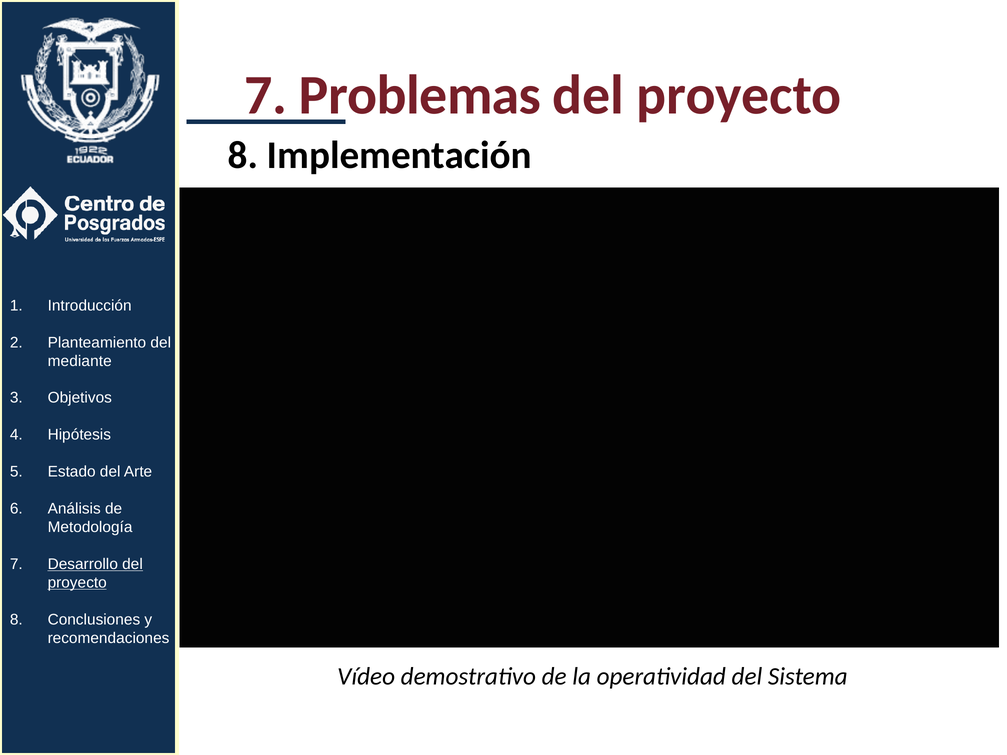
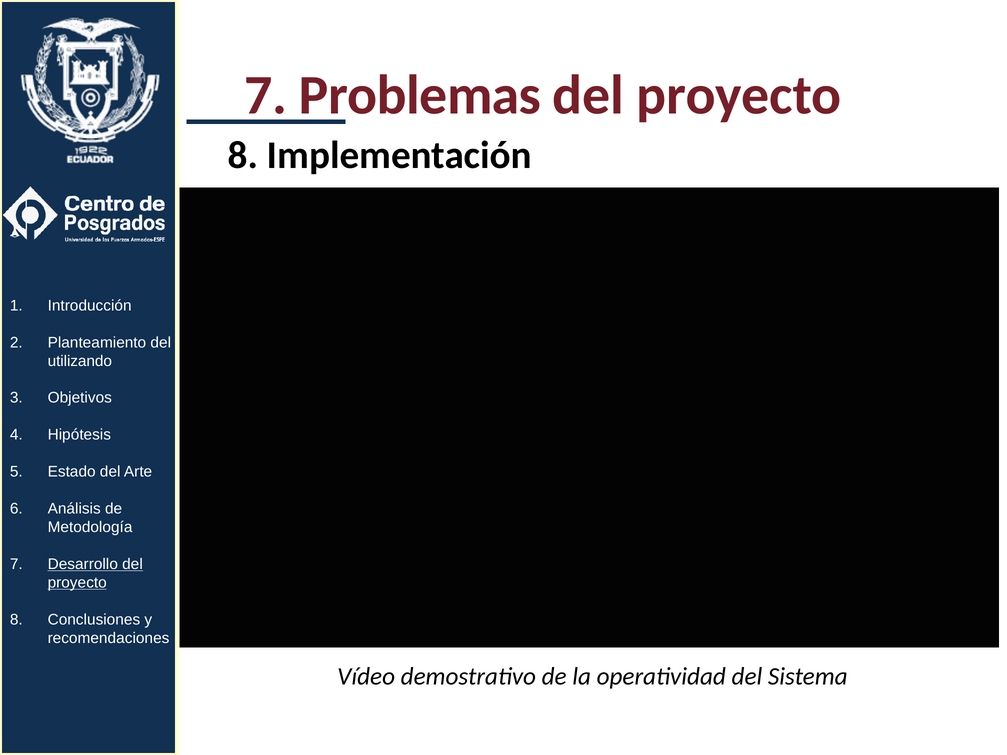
mediante: mediante -> utilizando
